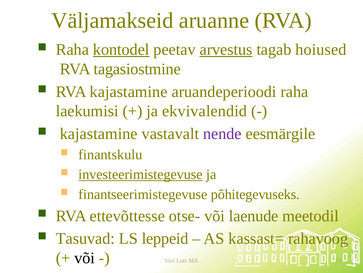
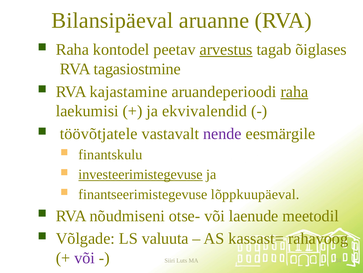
Väljamakseid: Väljamakseid -> Bilansipäeval
kontodel underline: present -> none
hoiused: hoiused -> õiglases
raha at (294, 91) underline: none -> present
kajastamine at (99, 133): kajastamine -> töövõtjatele
põhitegevuseks: põhitegevuseks -> lõppkuupäeval
ettevõttesse: ettevõttesse -> nõudmiseni
Tasuvad: Tasuvad -> Võlgade
leppeid: leppeid -> valuuta
või at (85, 257) colour: black -> purple
